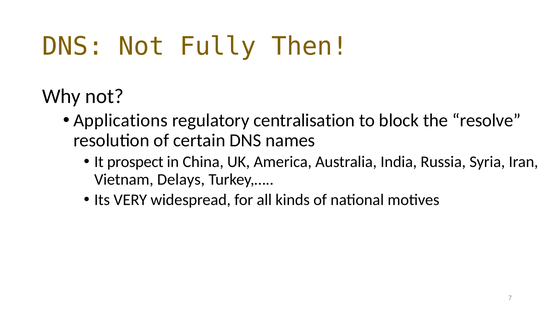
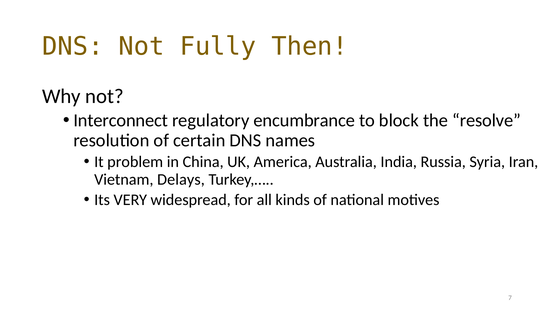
Applications: Applications -> Interconnect
centralisation: centralisation -> encumbrance
prospect: prospect -> problem
